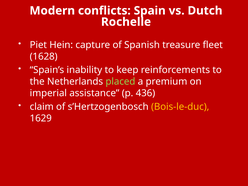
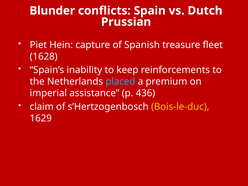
Modern: Modern -> Blunder
Rochelle: Rochelle -> Prussian
placed colour: light green -> light blue
